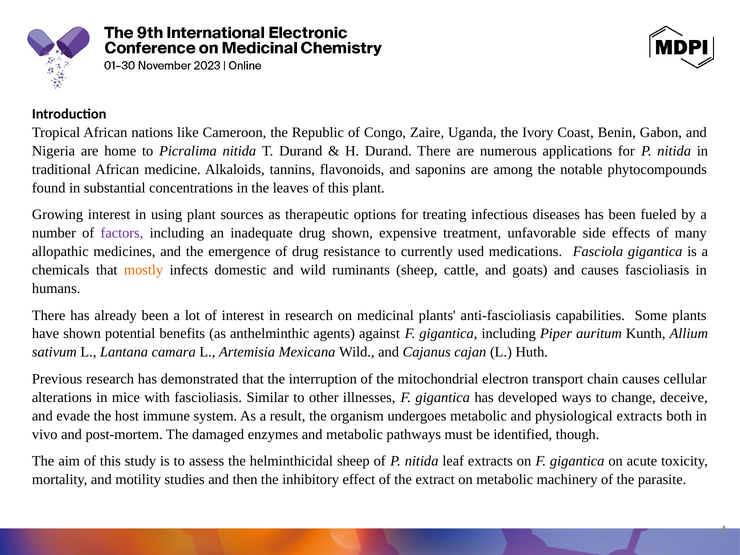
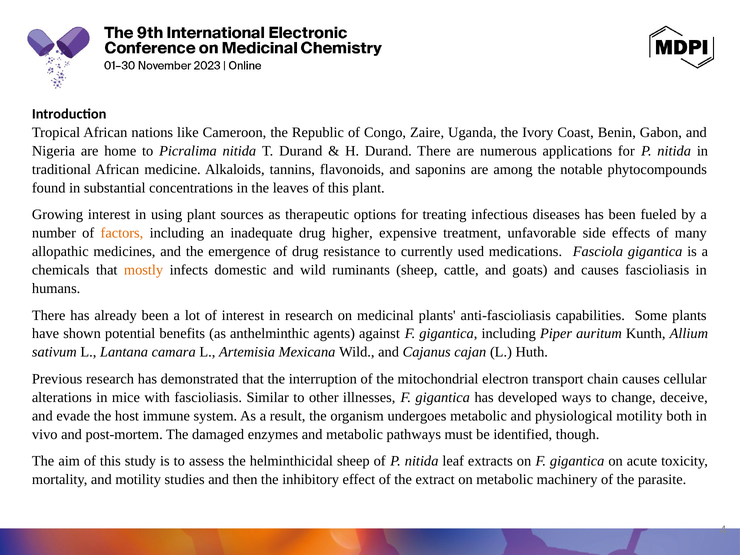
factors colour: purple -> orange
drug shown: shown -> higher
physiological extracts: extracts -> motility
